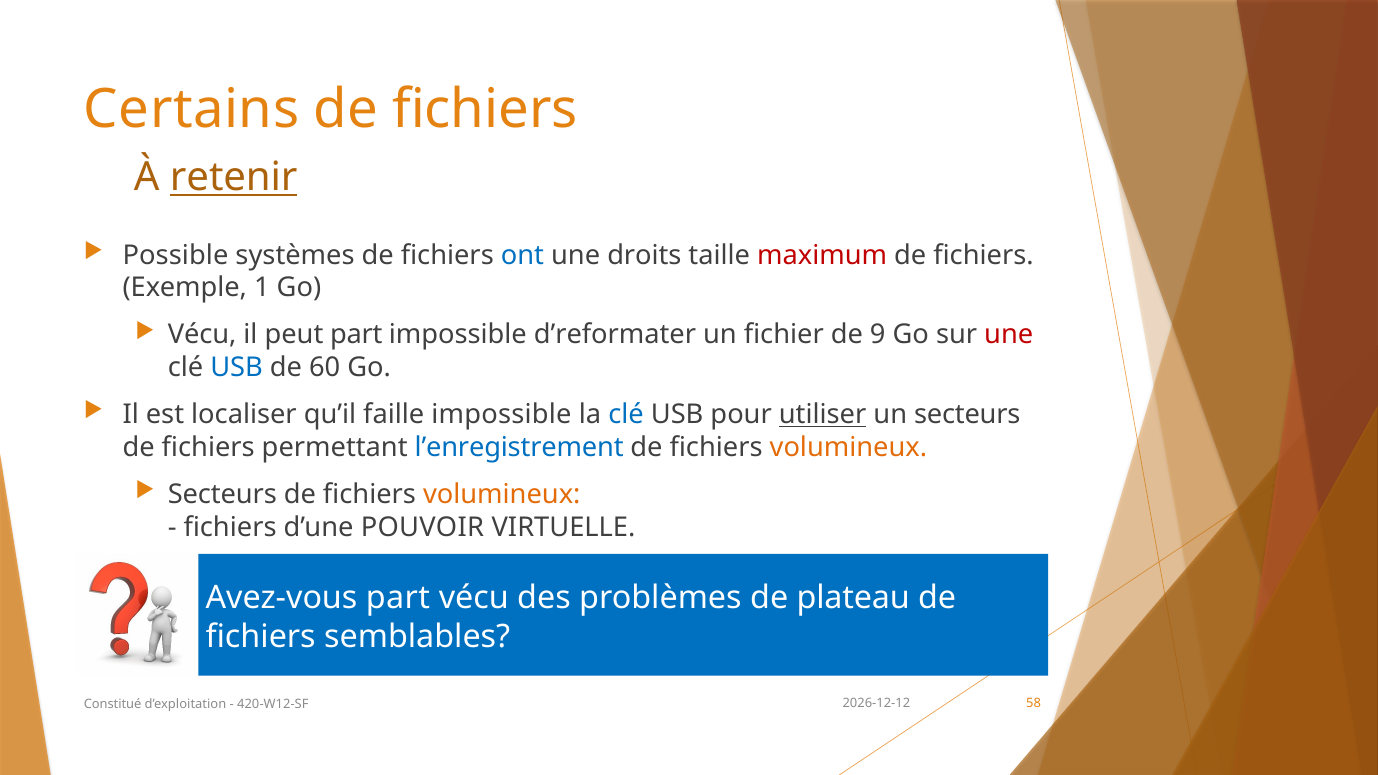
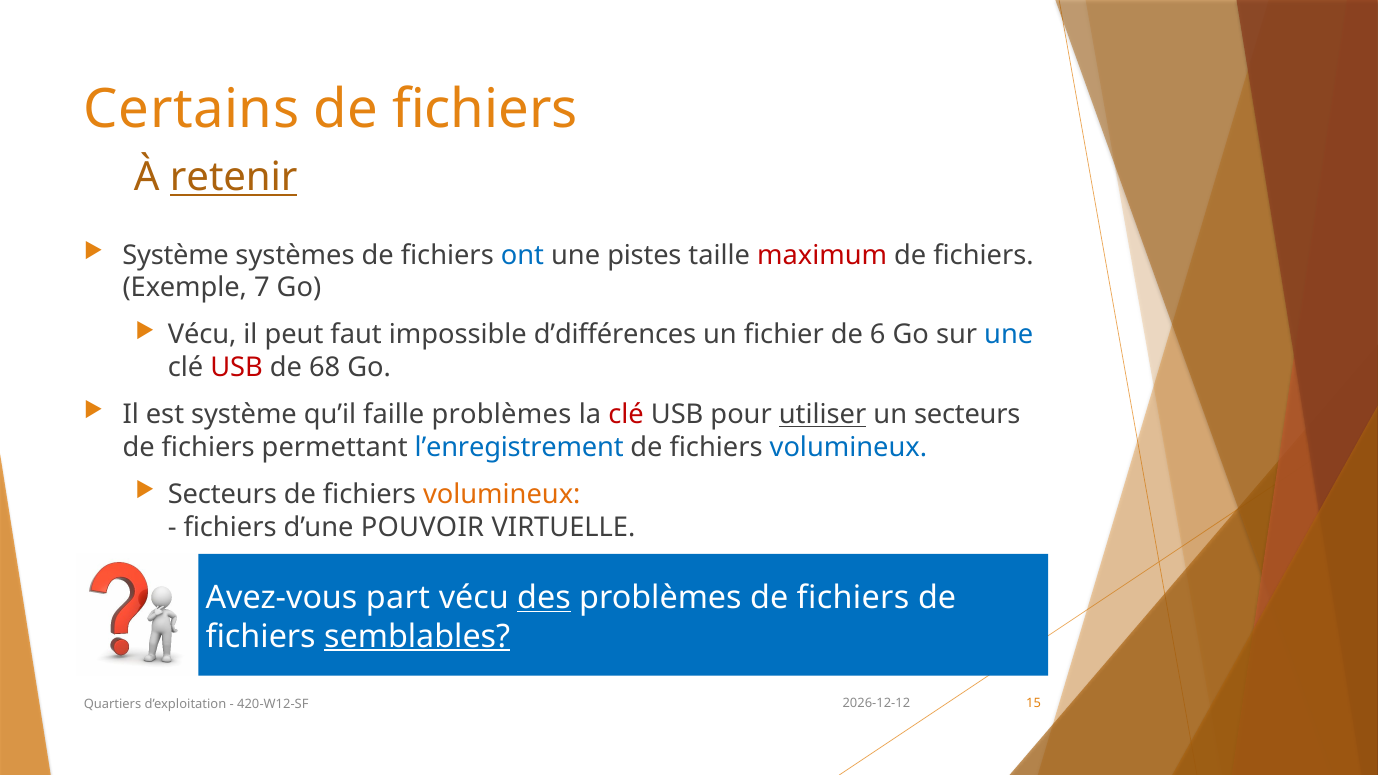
Possible at (175, 255): Possible -> Système
droits: droits -> pistes
1: 1 -> 7
peut part: part -> faut
d’reformater: d’reformater -> d’différences
9: 9 -> 6
une at (1009, 335) colour: red -> blue
USB at (237, 368) colour: blue -> red
60: 60 -> 68
est localiser: localiser -> système
faille impossible: impossible -> problèmes
clé at (626, 415) colour: blue -> red
volumineux at (848, 447) colour: orange -> blue
des underline: none -> present
problèmes de plateau: plateau -> fichiers
semblables underline: none -> present
Constitué: Constitué -> Quartiers
58: 58 -> 15
